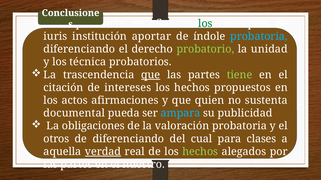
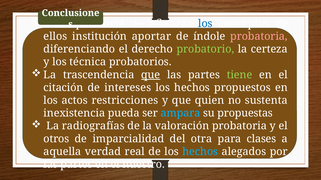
los at (205, 24) colour: green -> blue
iuris: iuris -> ellos
probatoria at (259, 36) colour: light blue -> pink
unidad: unidad -> certeza
afirmaciones: afirmaciones -> restricciones
documental: documental -> inexistencia
publicidad: publicidad -> propuestas
obligaciones: obligaciones -> radiografías
de diferenciando: diferenciando -> imparcialidad
cual: cual -> otra
verdad underline: present -> none
hechos at (200, 152) colour: light green -> light blue
